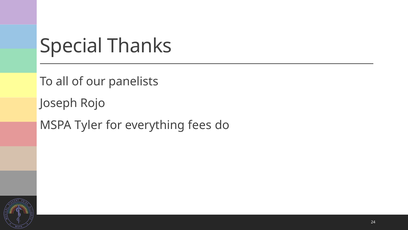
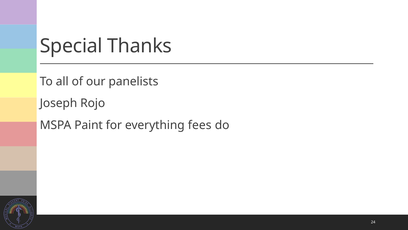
Tyler: Tyler -> Paint
